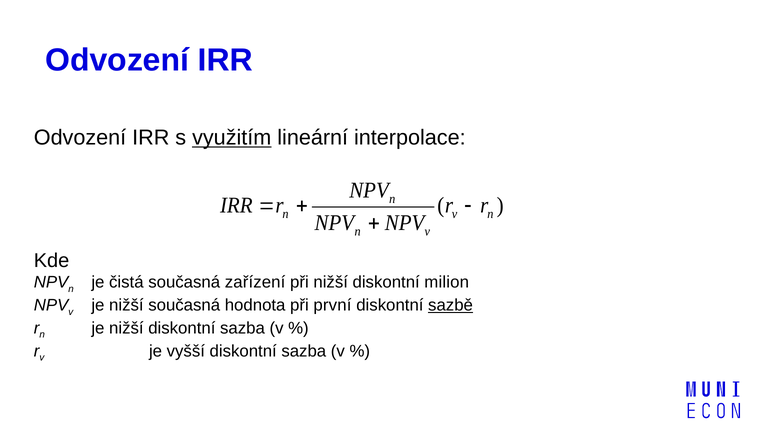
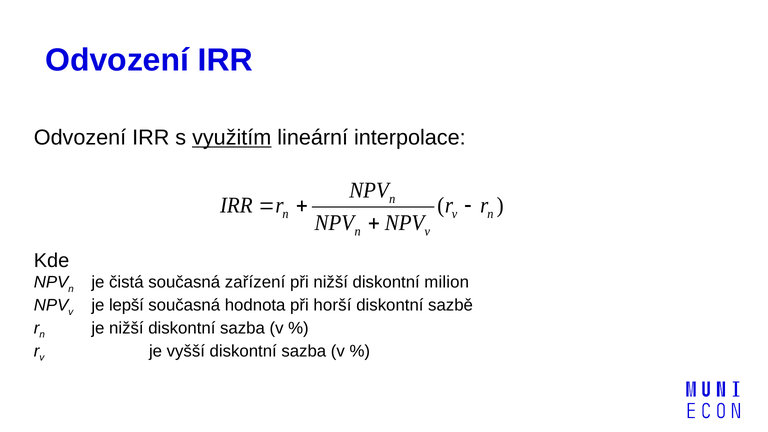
v je nižší: nižší -> lepší
první: první -> horší
sazbě underline: present -> none
